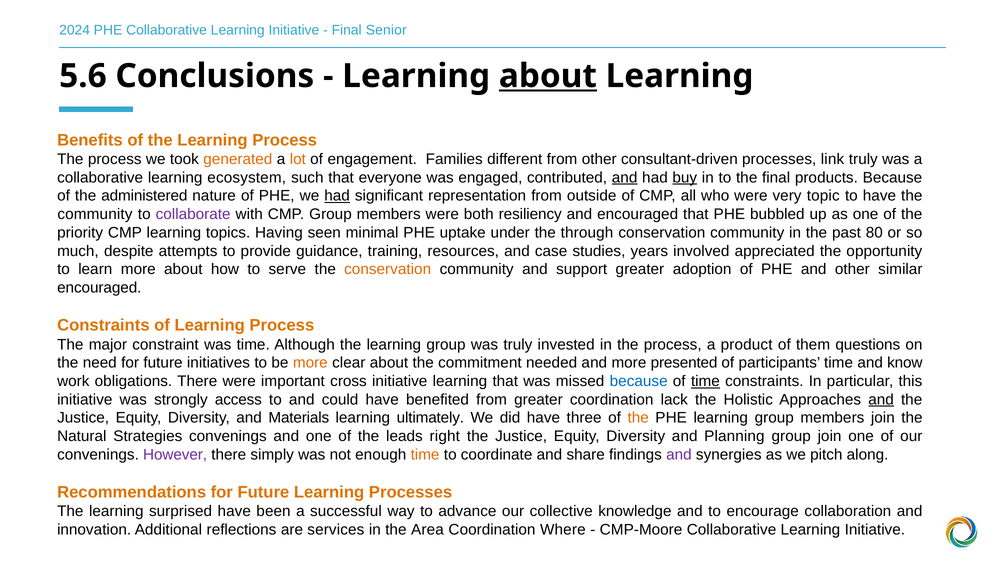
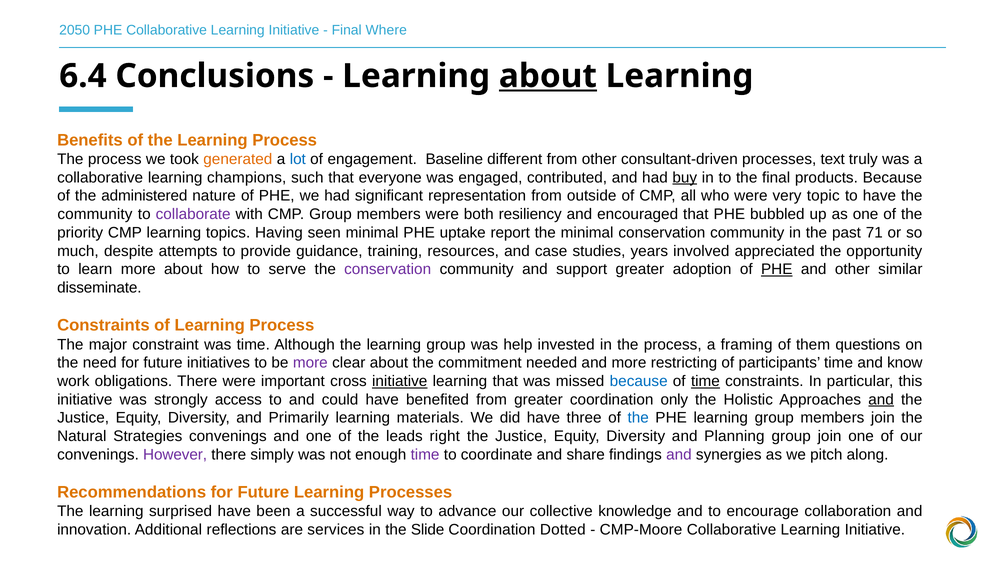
2024: 2024 -> 2050
Senior: Senior -> Where
5.6: 5.6 -> 6.4
lot colour: orange -> blue
Families: Families -> Baseline
link: link -> text
ecosystem: ecosystem -> champions
and at (625, 178) underline: present -> none
had at (337, 196) underline: present -> none
under: under -> report
the through: through -> minimal
80: 80 -> 71
conservation at (388, 269) colour: orange -> purple
PHE at (777, 269) underline: none -> present
encouraged at (99, 288): encouraged -> disseminate
was truly: truly -> help
product: product -> framing
more at (310, 363) colour: orange -> purple
presented: presented -> restricting
initiative at (400, 381) underline: none -> present
lack: lack -> only
Materials: Materials -> Primarily
ultimately: ultimately -> materials
the at (638, 418) colour: orange -> blue
time at (425, 455) colour: orange -> purple
Area: Area -> Slide
Where: Where -> Dotted
